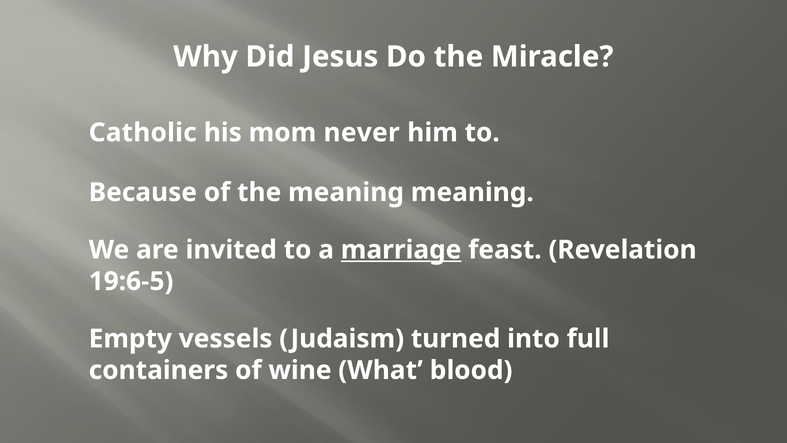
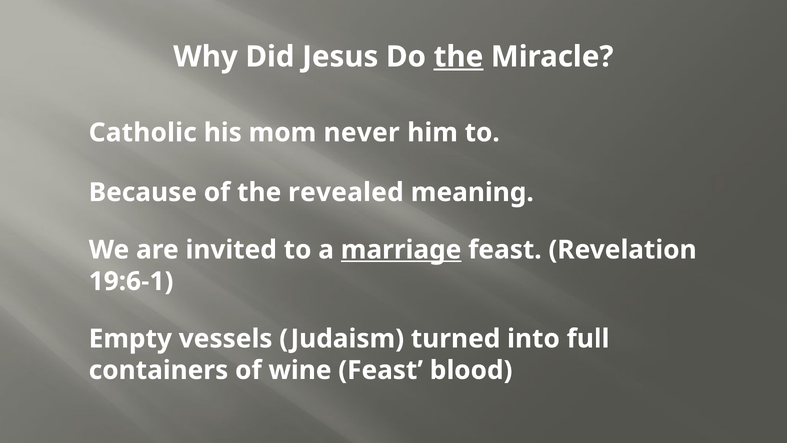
the at (458, 57) underline: none -> present
the meaning: meaning -> revealed
19:6-5: 19:6-5 -> 19:6-1
wine What: What -> Feast
